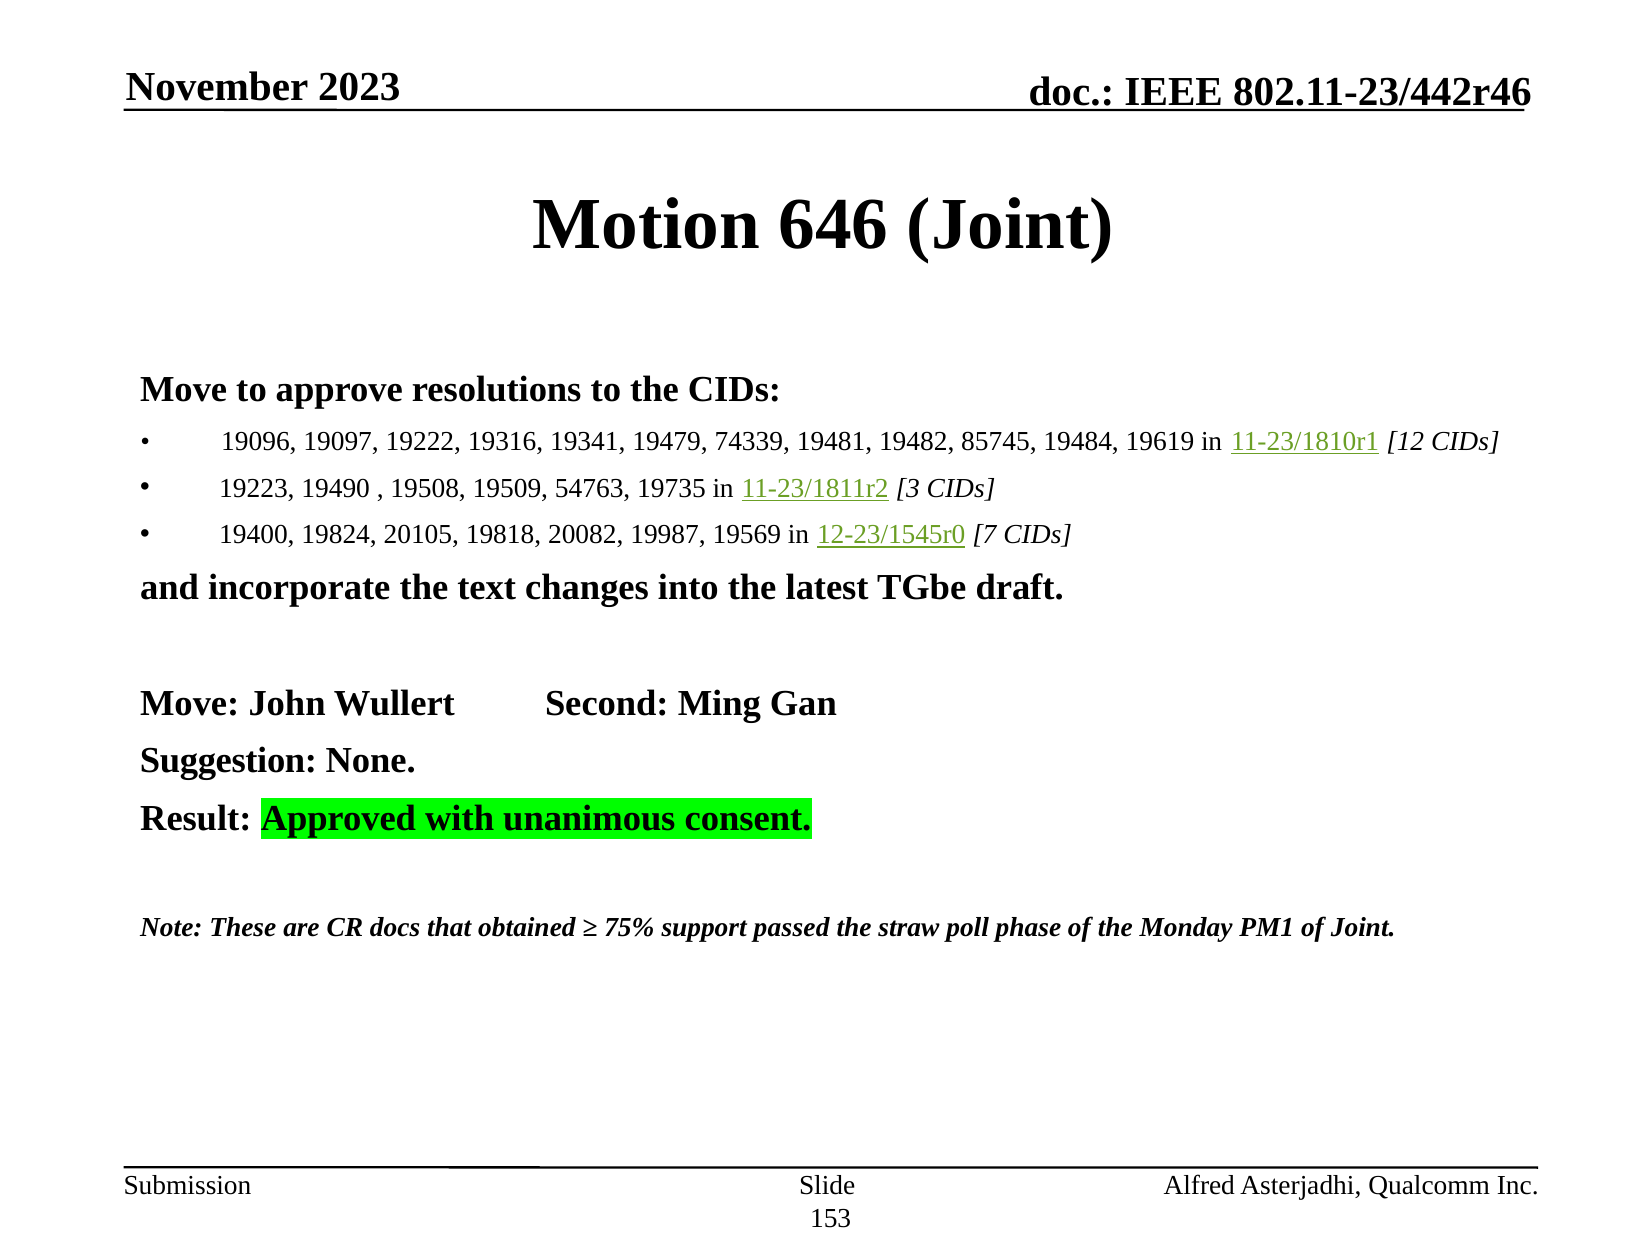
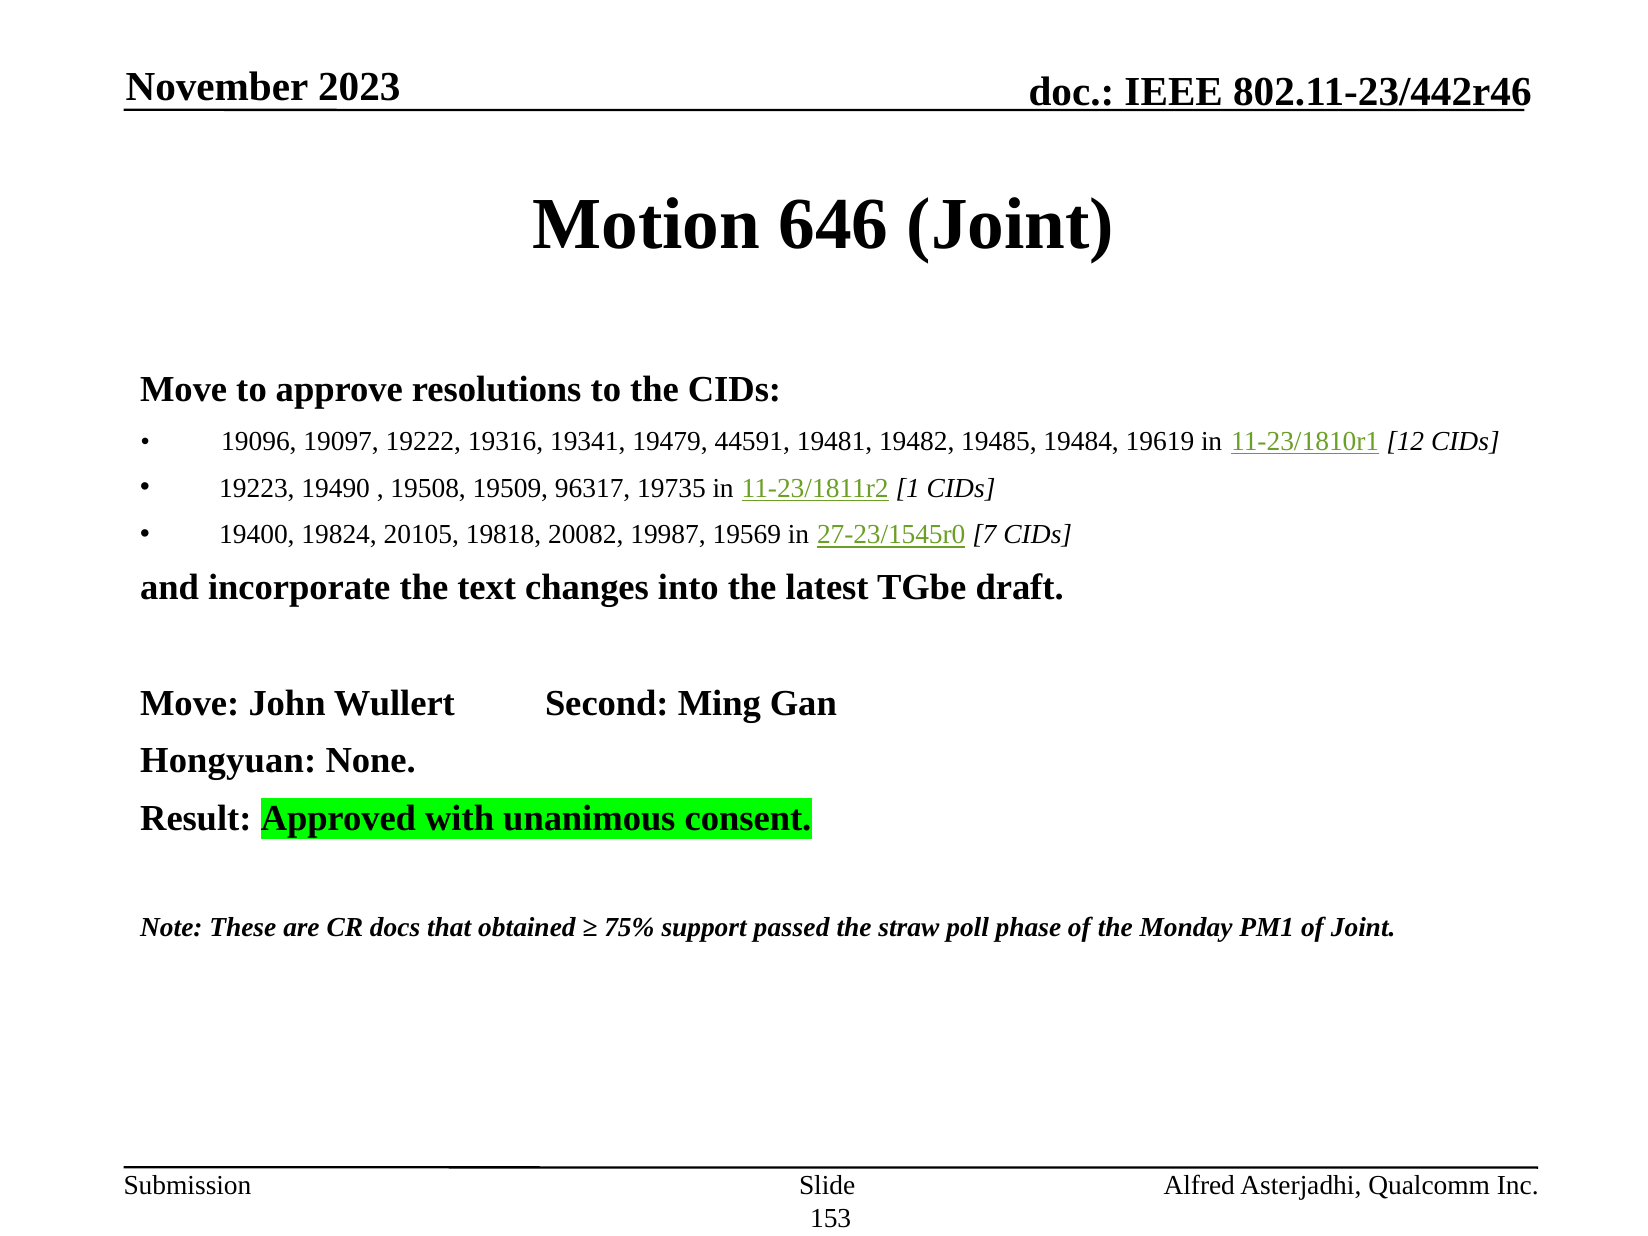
74339: 74339 -> 44591
85745: 85745 -> 19485
54763: 54763 -> 96317
3: 3 -> 1
12-23/1545r0: 12-23/1545r0 -> 27-23/1545r0
Suggestion: Suggestion -> Hongyuan
